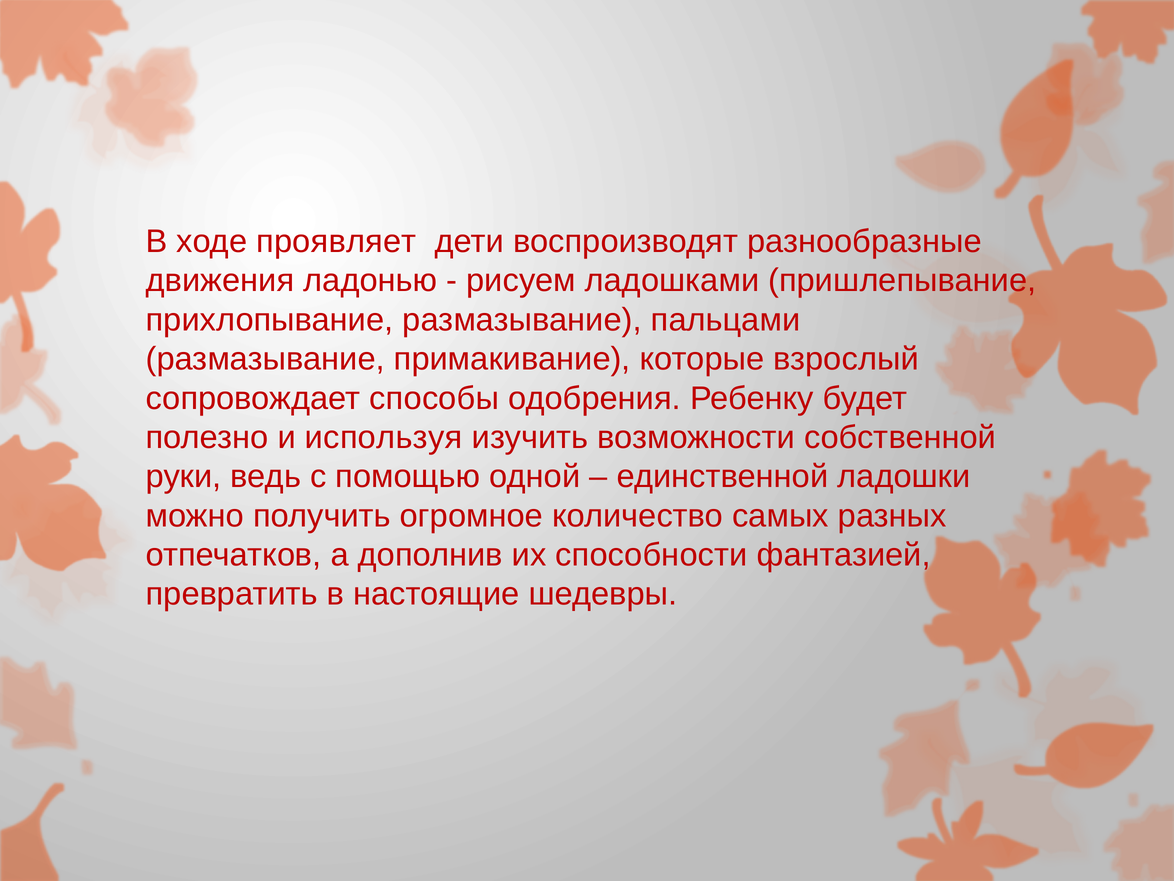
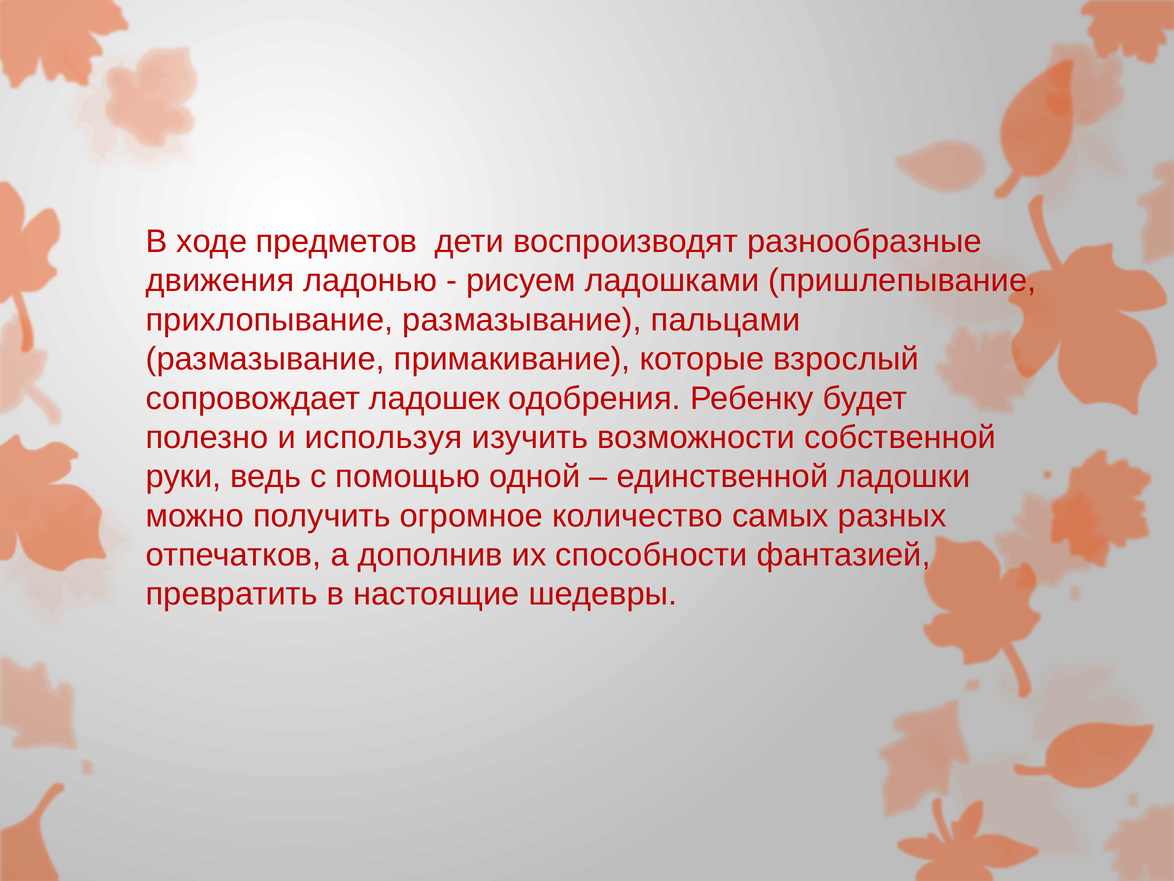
проявляет: проявляет -> предметов
способы: способы -> ладошек
